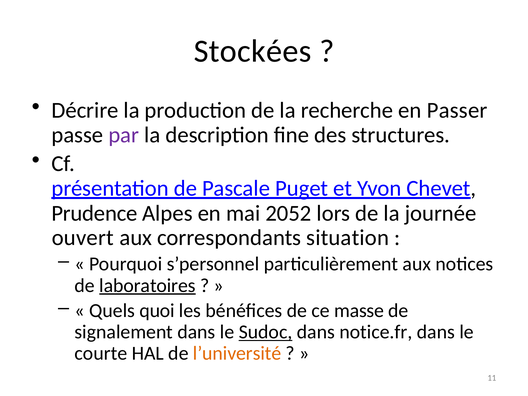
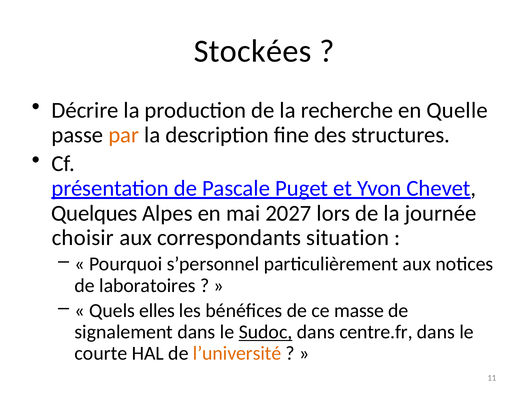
Passer: Passer -> Quelle
par colour: purple -> orange
Prudence: Prudence -> Quelques
2052: 2052 -> 2027
ouvert: ouvert -> choisir
laboratoires underline: present -> none
quoi: quoi -> elles
notice.fr: notice.fr -> centre.fr
